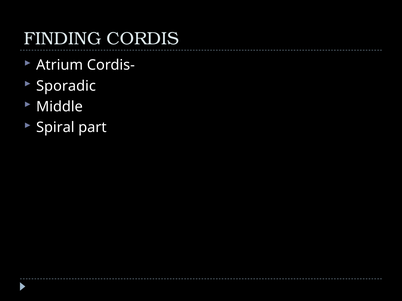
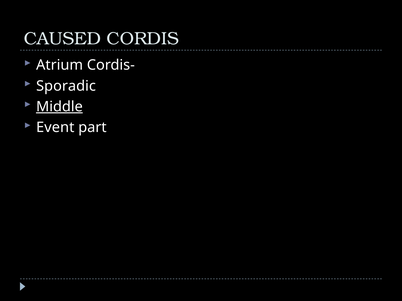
FINDING: FINDING -> CAUSED
Middle underline: none -> present
Spiral: Spiral -> Event
